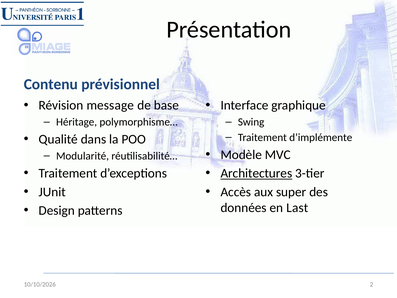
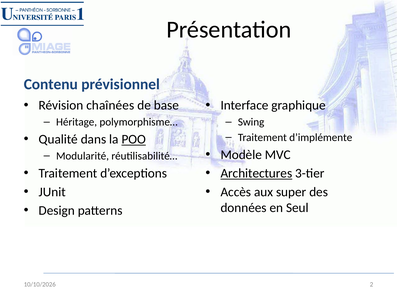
message: message -> chaînées
POO underline: none -> present
Last: Last -> Seul
